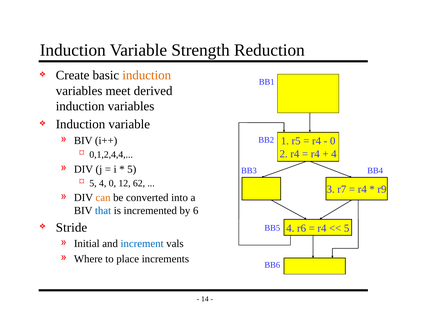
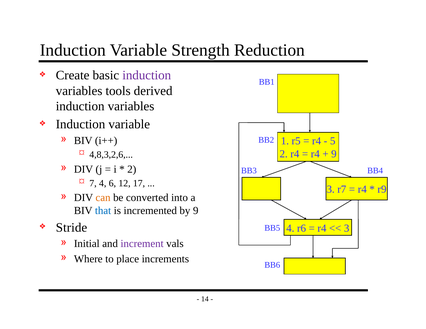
induction at (147, 75) colour: orange -> purple
meet: meet -> tools
0 at (333, 141): 0 -> 5
4 at (334, 154): 4 -> 9
0,1,2,4,4: 0,1,2,4,4 -> 4,8,3,2,6
5 at (132, 169): 5 -> 2
5 at (93, 183): 5 -> 7
4 0: 0 -> 6
62: 62 -> 17
by 6: 6 -> 9
5 at (347, 228): 5 -> 3
increment colour: blue -> purple
